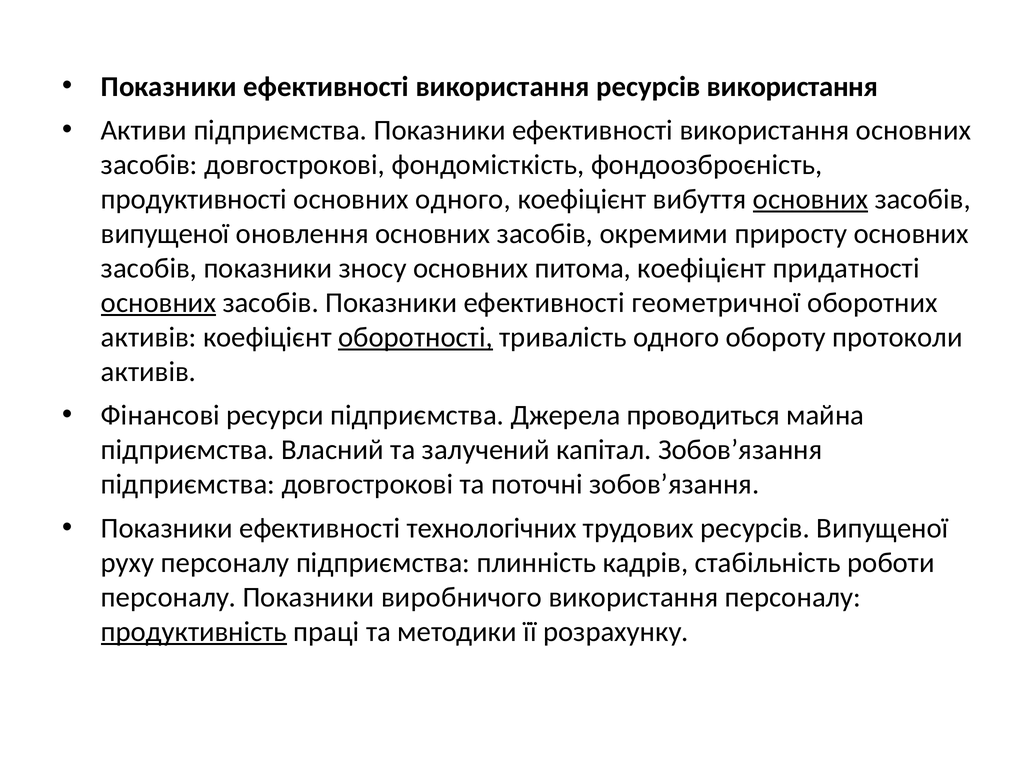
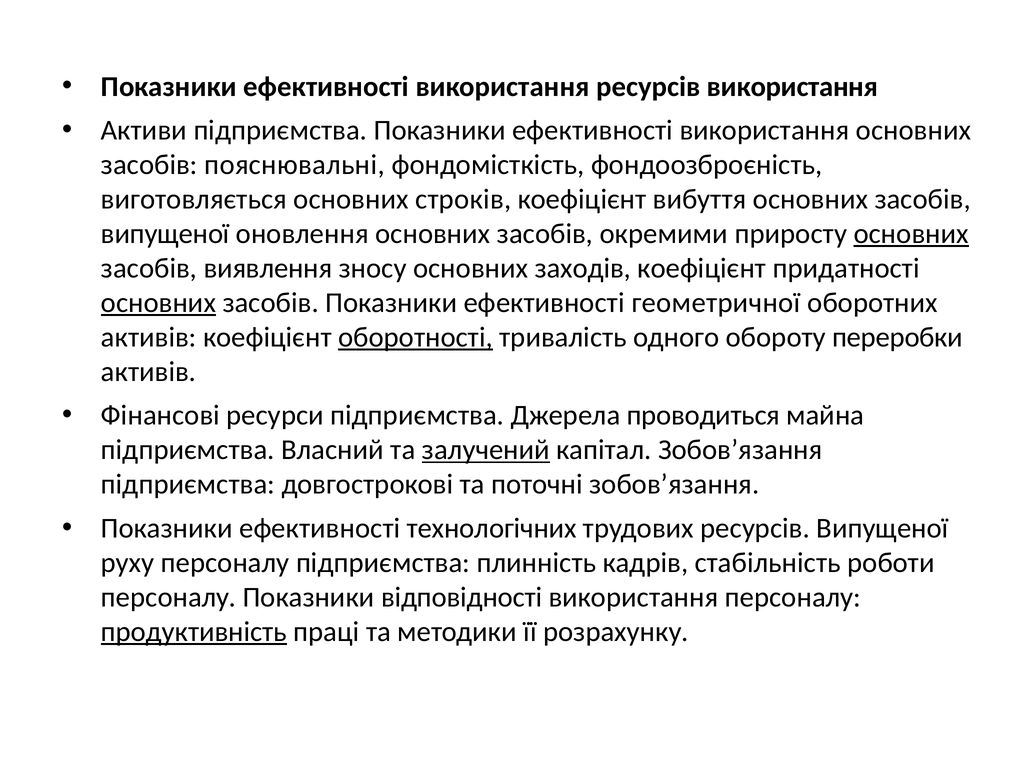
засобів довгострокові: довгострокові -> пояснювальні
продуктивності: продуктивності -> виготовляється
основних одного: одного -> строків
основних at (810, 199) underline: present -> none
основних at (911, 234) underline: none -> present
показники at (268, 268): показники -> виявлення
питома: питома -> заходів
протоколи: протоколи -> переробки
залучений underline: none -> present
виробничого: виробничого -> відповідності
